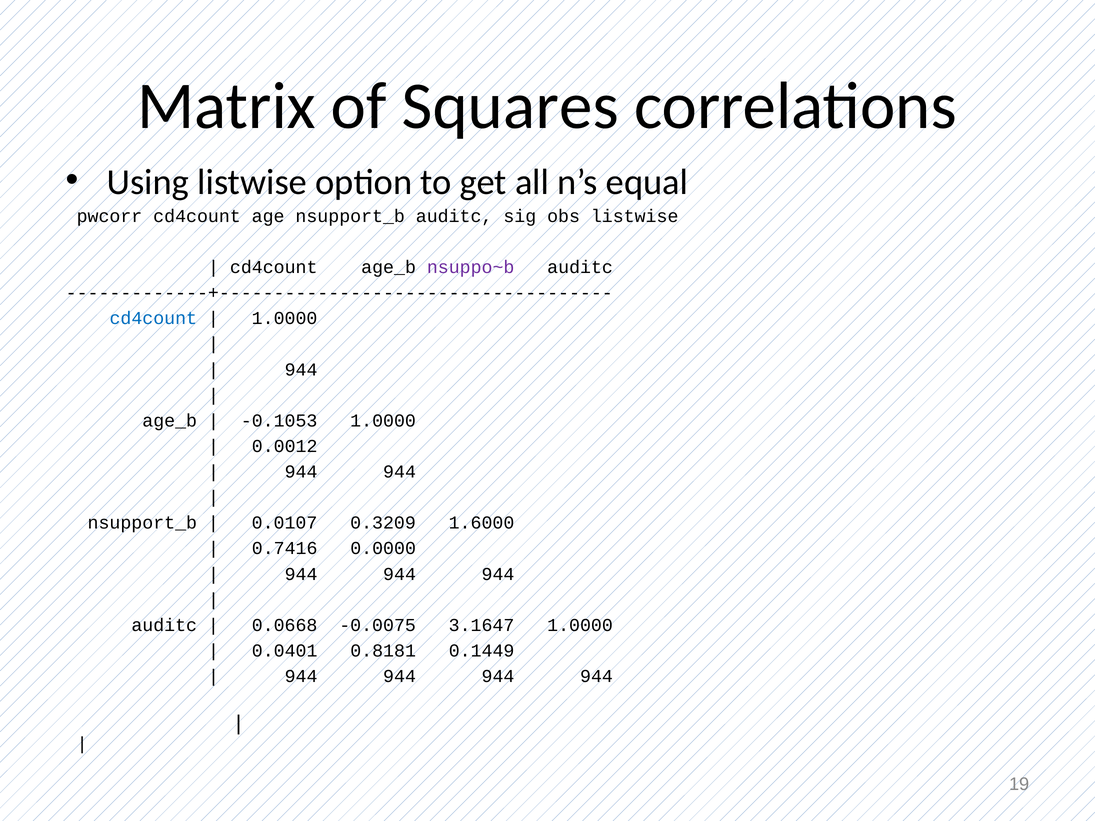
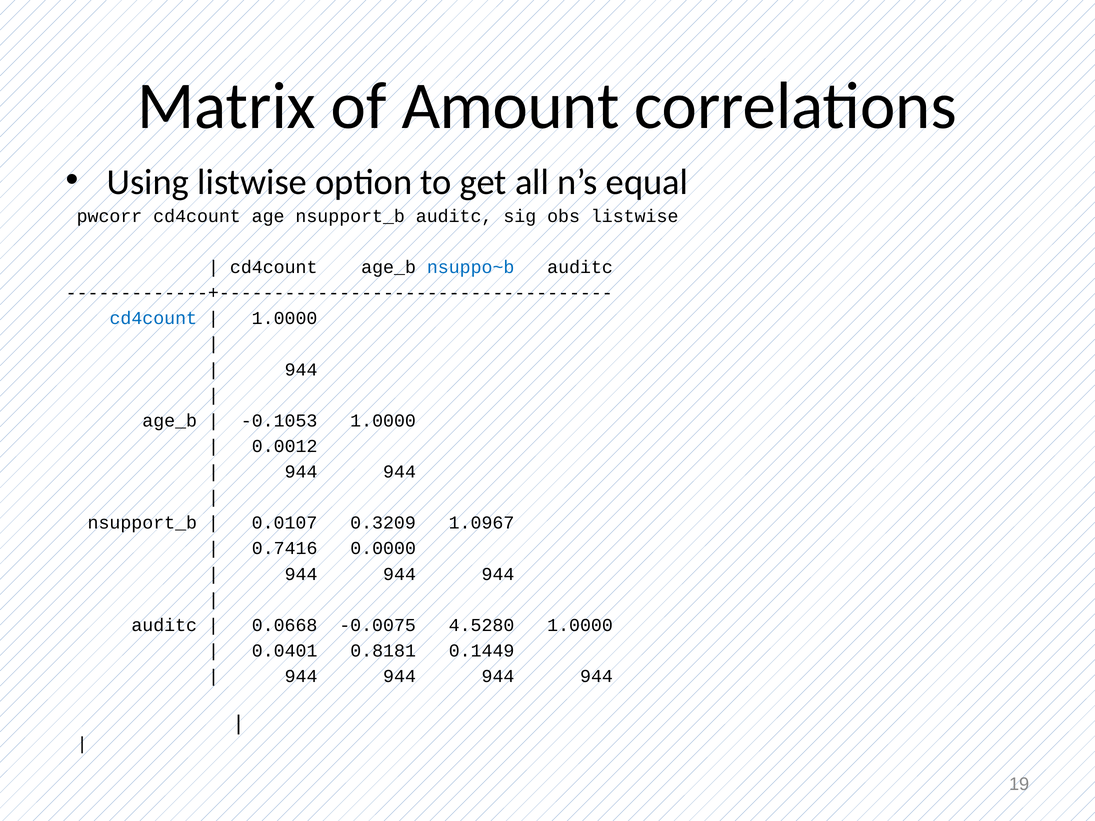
Squares: Squares -> Amount
nsuppo~b colour: purple -> blue
1.6000: 1.6000 -> 1.0967
3.1647: 3.1647 -> 4.5280
